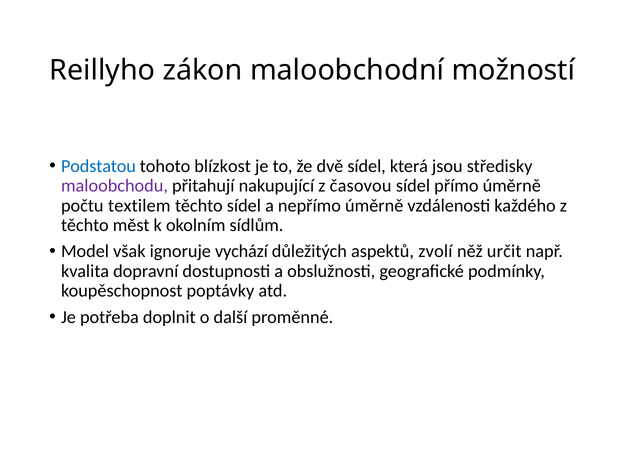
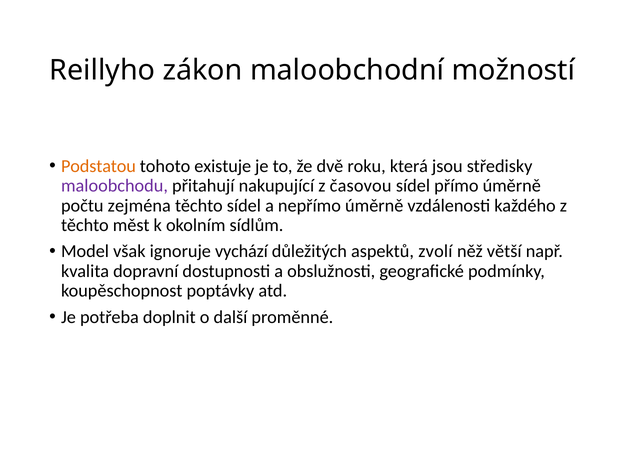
Podstatou colour: blue -> orange
blízkost: blízkost -> existuje
dvě sídel: sídel -> roku
textilem: textilem -> zejména
určit: určit -> větší
